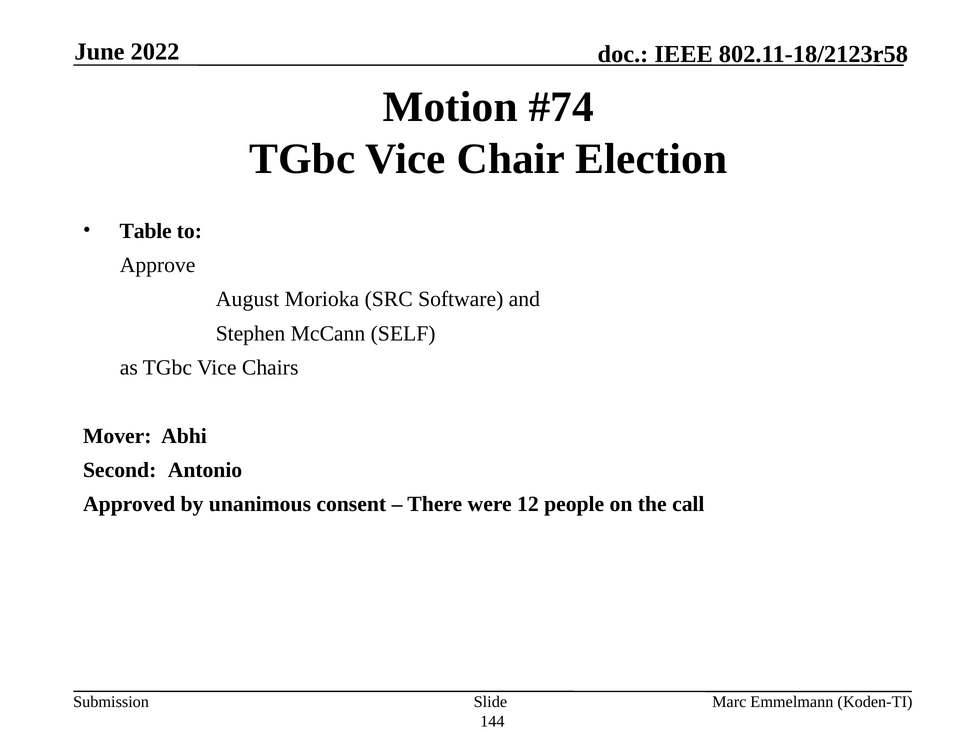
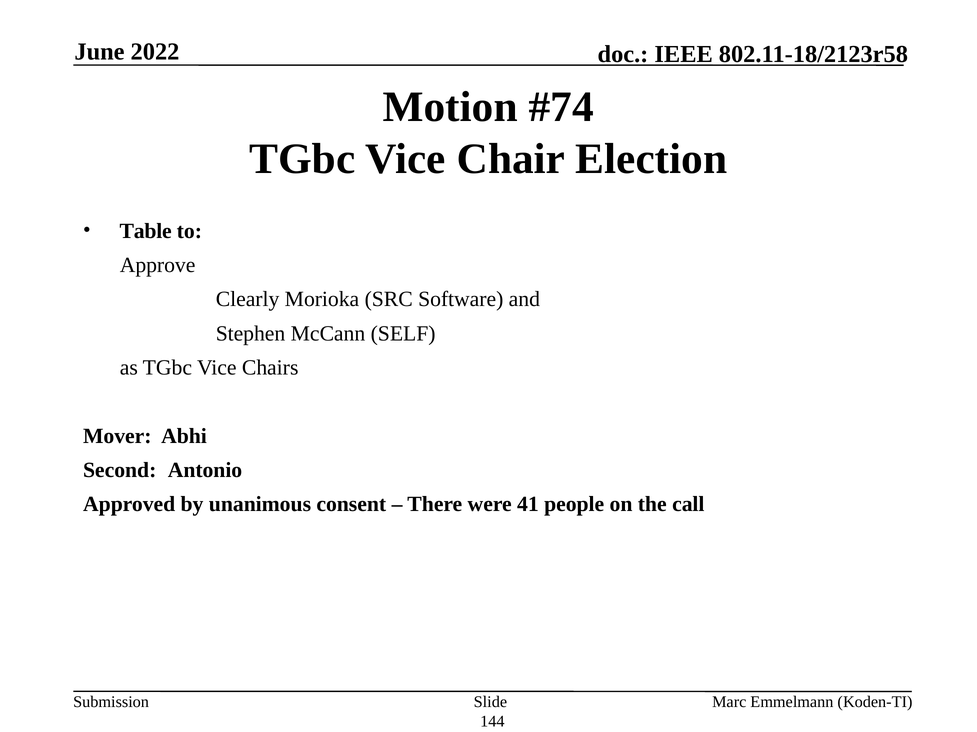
August: August -> Clearly
12: 12 -> 41
